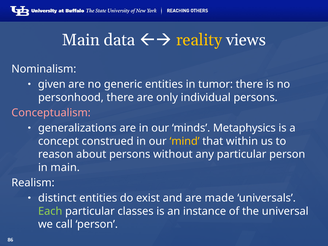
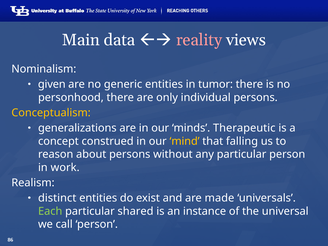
reality colour: yellow -> pink
Conceptualism colour: pink -> yellow
Metaphysics: Metaphysics -> Therapeutic
within: within -> falling
in main: main -> work
classes: classes -> shared
